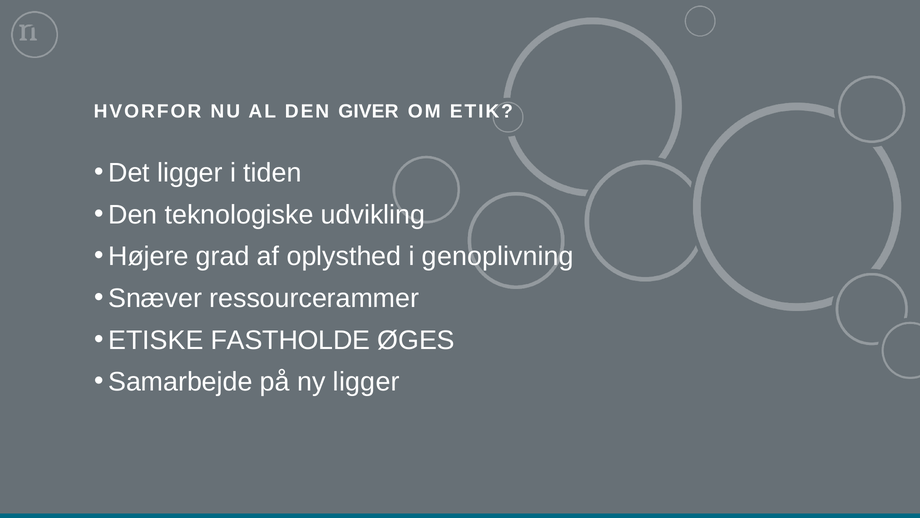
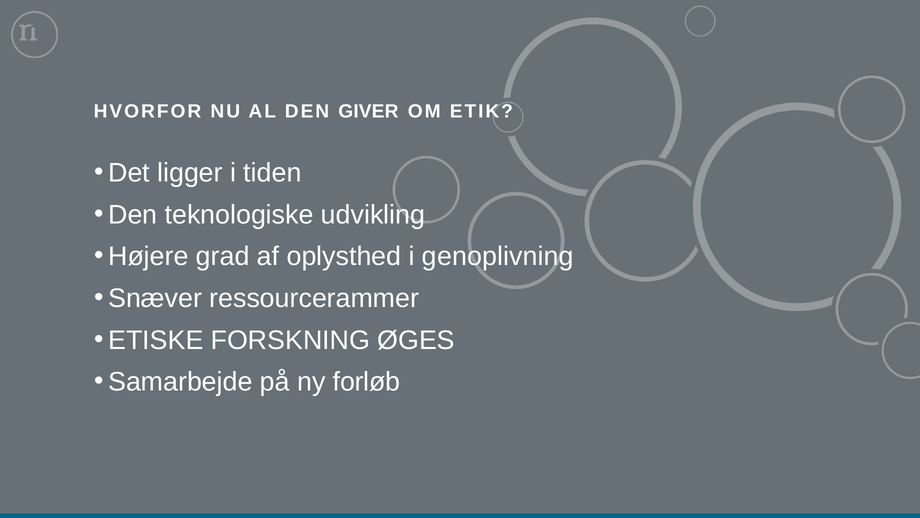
FASTHOLDE: FASTHOLDE -> FORSKNING
ny ligger: ligger -> forløb
